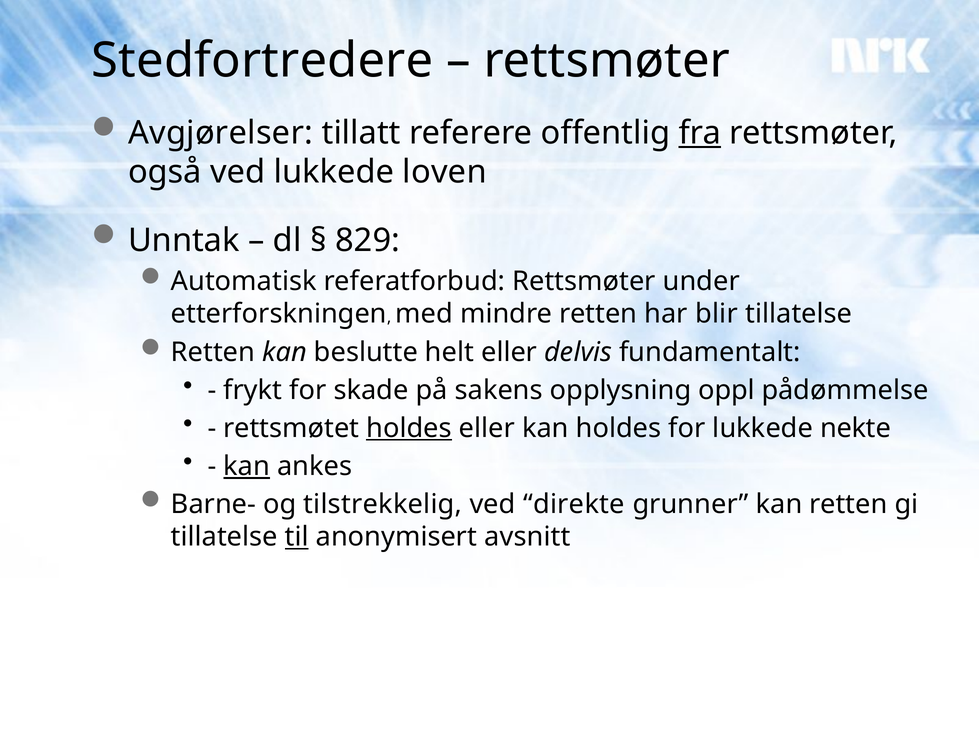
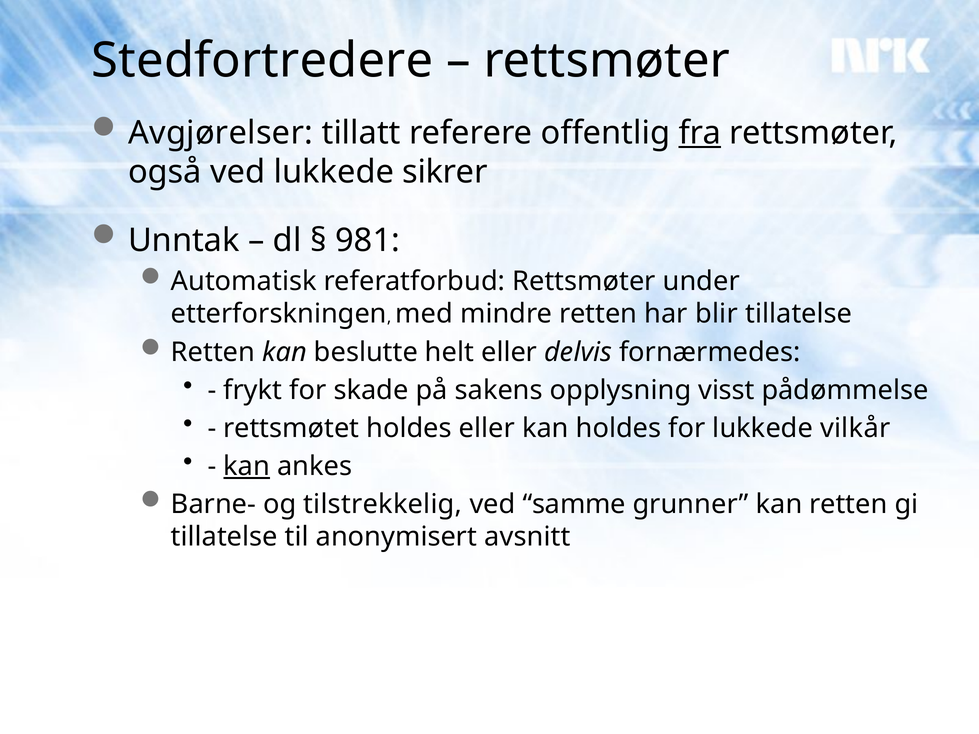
loven: loven -> sikrer
829: 829 -> 981
fundamentalt: fundamentalt -> fornærmedes
oppl: oppl -> visst
holdes at (409, 428) underline: present -> none
nekte: nekte -> vilkår
direkte: direkte -> samme
til underline: present -> none
